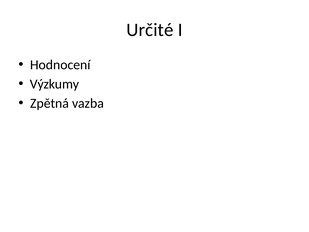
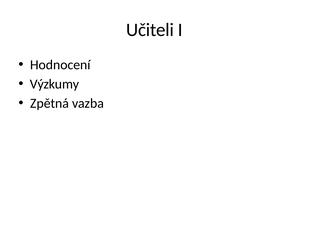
Určité: Určité -> Učiteli
